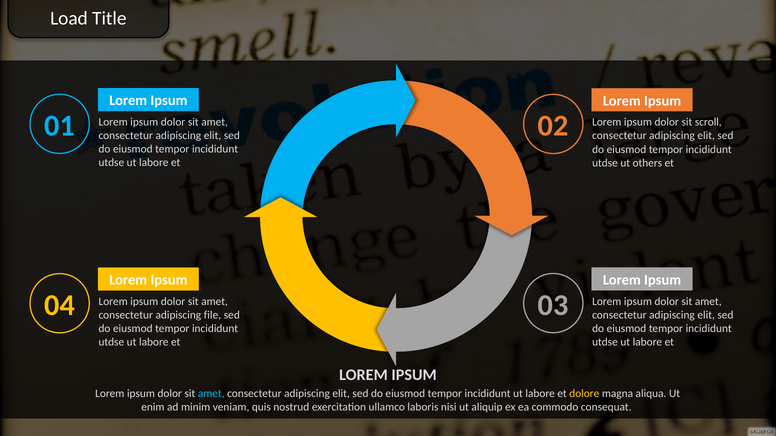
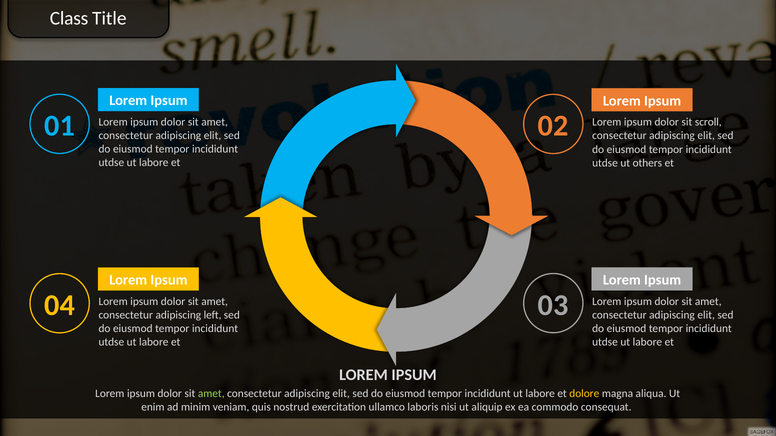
Load: Load -> Class
file: file -> left
amet at (211, 394) colour: light blue -> light green
